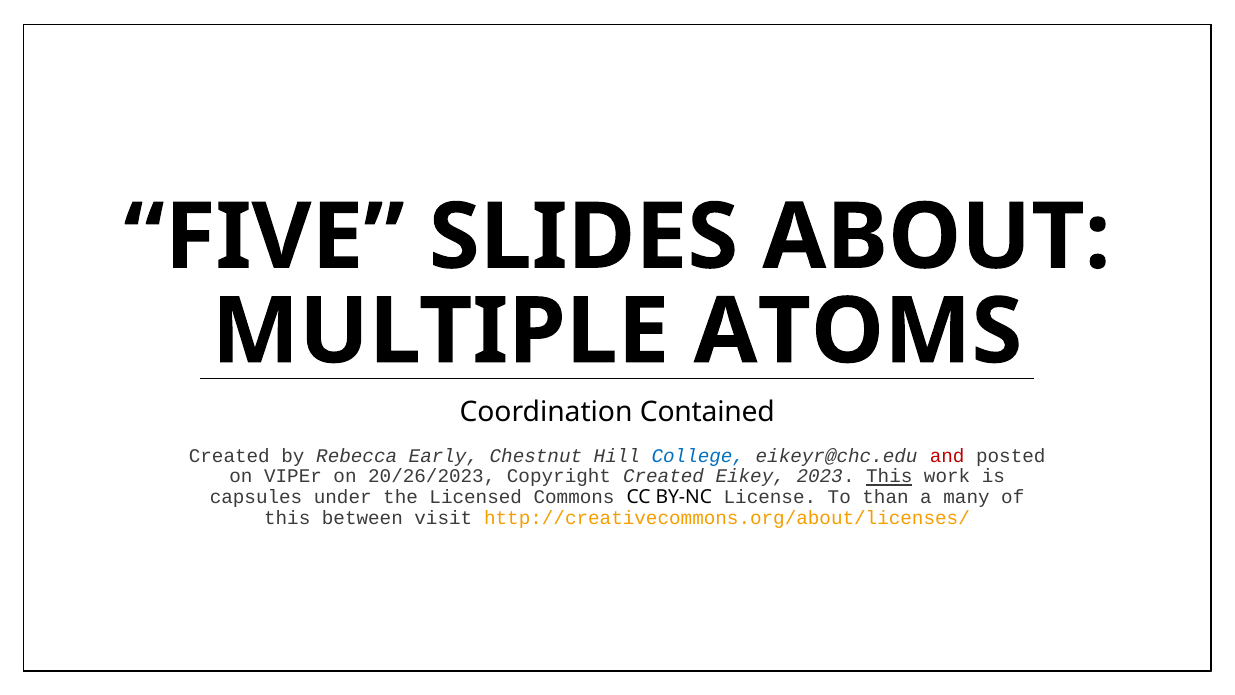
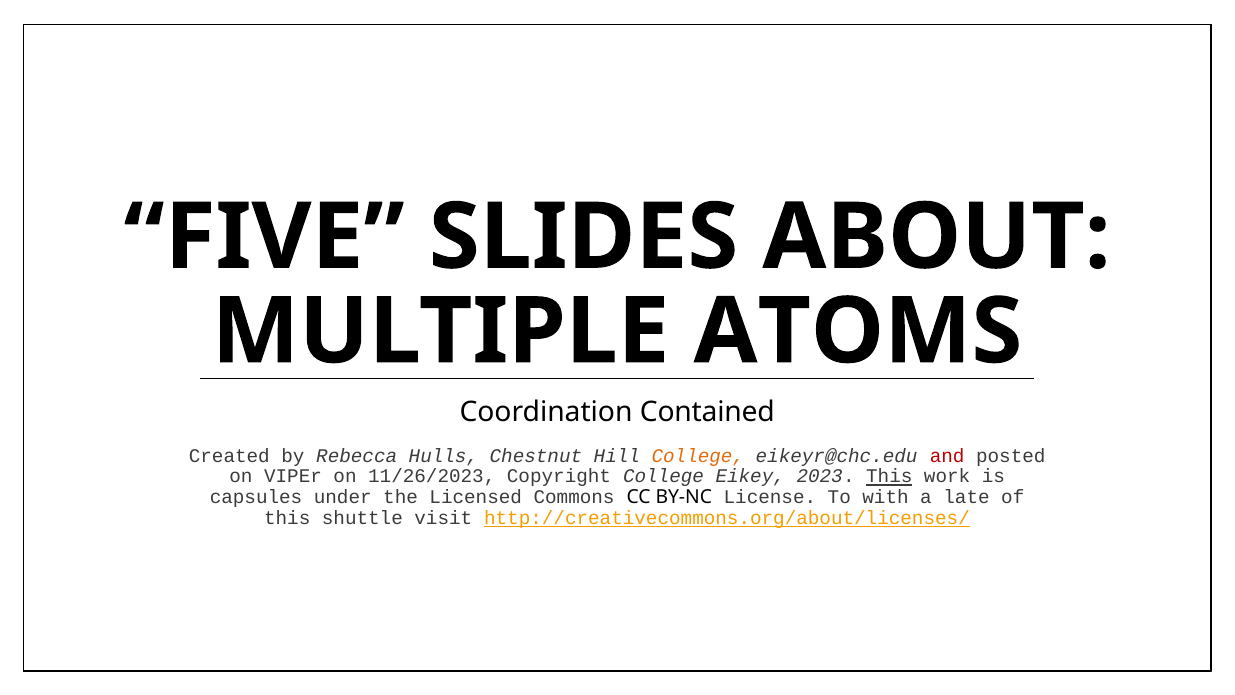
Early: Early -> Hulls
College at (698, 456) colour: blue -> orange
20/26/2023: 20/26/2023 -> 11/26/2023
Copyright Created: Created -> College
than: than -> with
many: many -> late
between: between -> shuttle
http://creativecommons.org/about/licenses/ underline: none -> present
